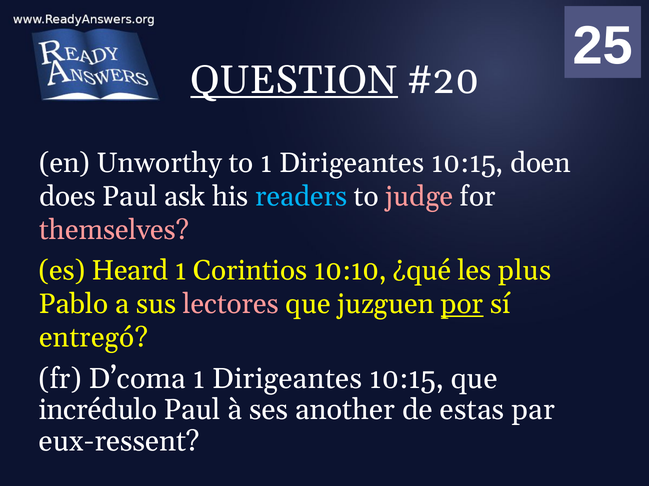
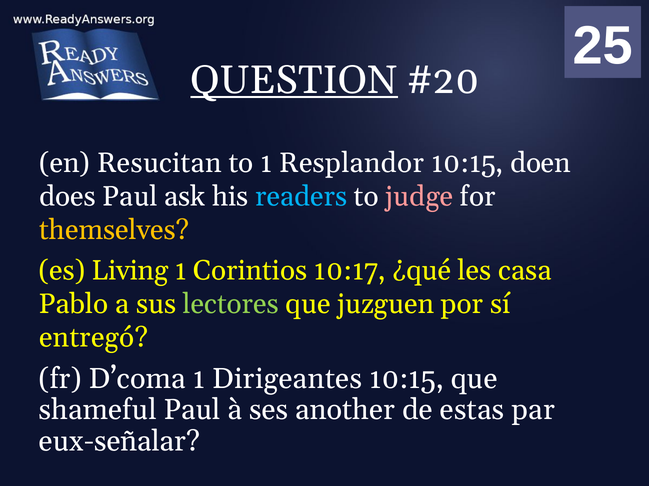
Unworthy: Unworthy -> Resucitan
to 1 Dirigeantes: Dirigeantes -> Resplandor
themselves colour: pink -> yellow
Heard: Heard -> Living
10:10: 10:10 -> 10:17
plus: plus -> casa
lectores colour: pink -> light green
por underline: present -> none
incrédulo: incrédulo -> shameful
eux-ressent: eux-ressent -> eux-señalar
